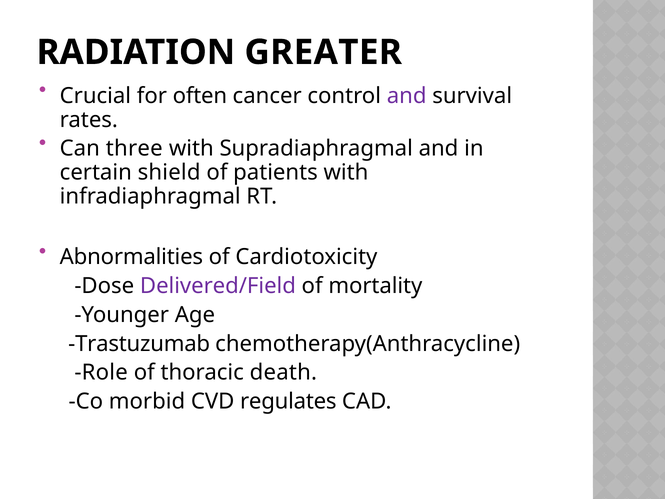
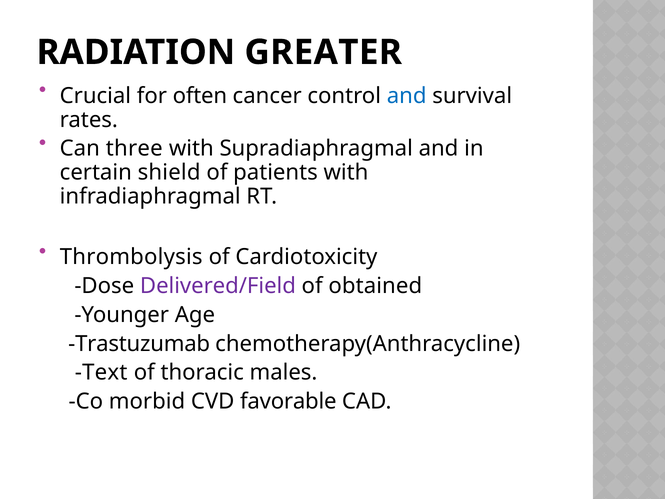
and at (407, 96) colour: purple -> blue
Abnormalities: Abnormalities -> Thrombolysis
mortality: mortality -> obtained
Role: Role -> Text
death: death -> males
regulates: regulates -> favorable
